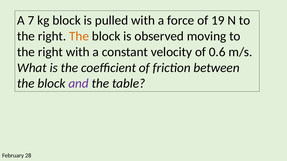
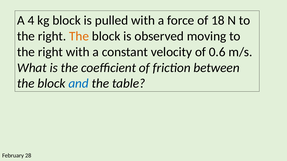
7: 7 -> 4
19: 19 -> 18
and colour: purple -> blue
